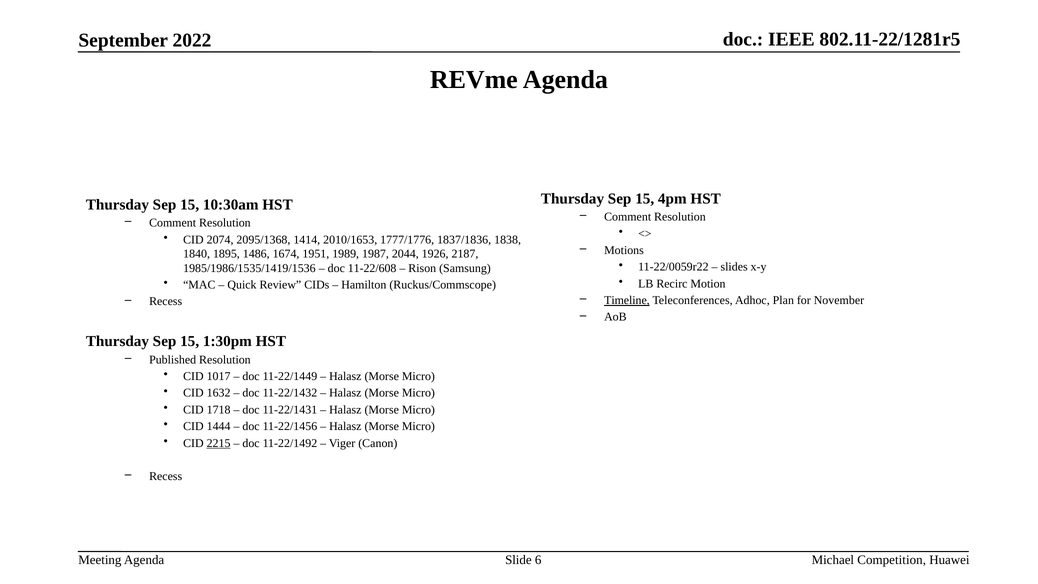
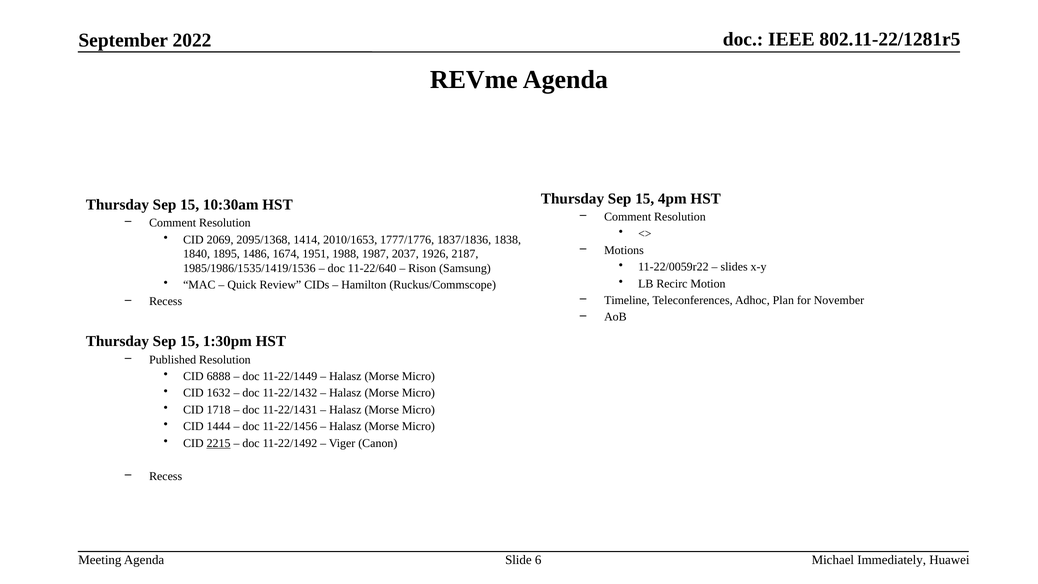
2074: 2074 -> 2069
1989: 1989 -> 1988
2044: 2044 -> 2037
11-22/608: 11-22/608 -> 11-22/640
Timeline underline: present -> none
1017: 1017 -> 6888
Competition: Competition -> Immediately
